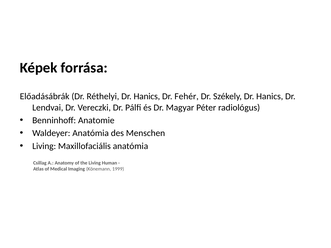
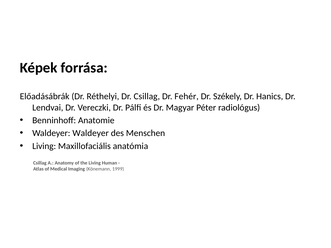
Réthelyi Dr Hanics: Hanics -> Csillag
Waldeyer Anatómia: Anatómia -> Waldeyer
